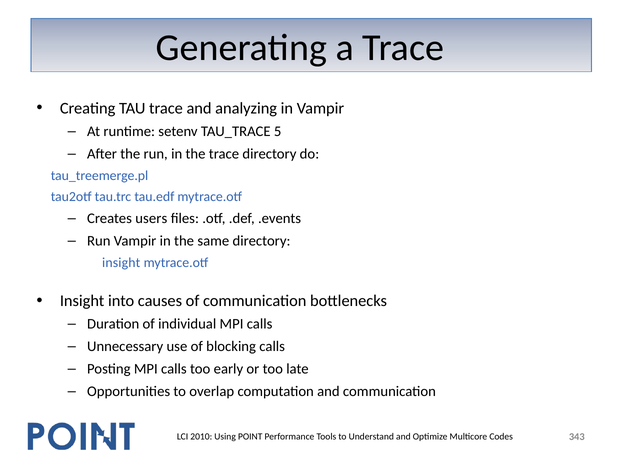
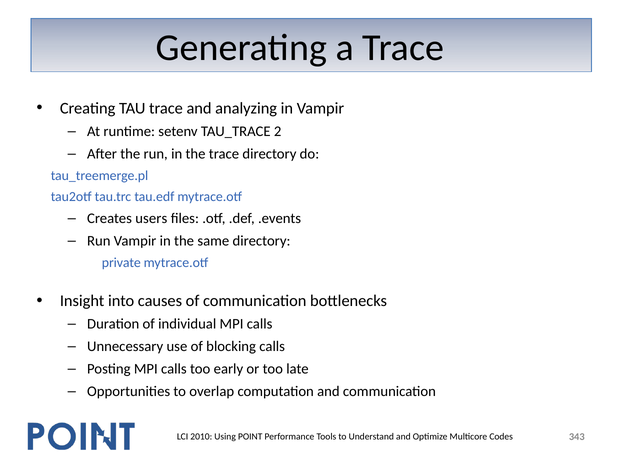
5: 5 -> 2
insight at (121, 263): insight -> private
